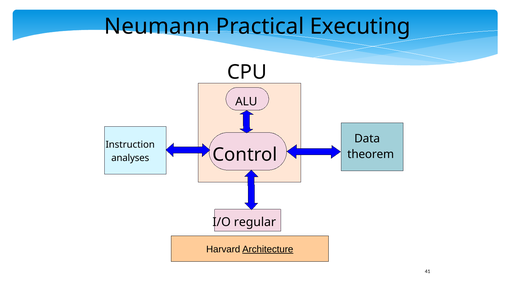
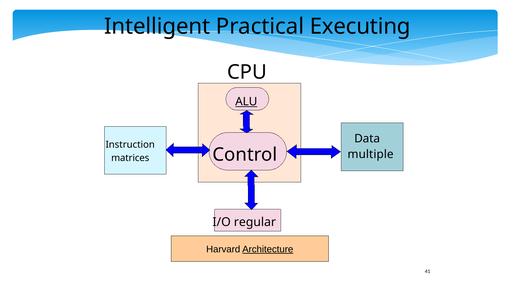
Neumann: Neumann -> Intelligent
ALU underline: none -> present
theorem: theorem -> multiple
analyses: analyses -> matrices
